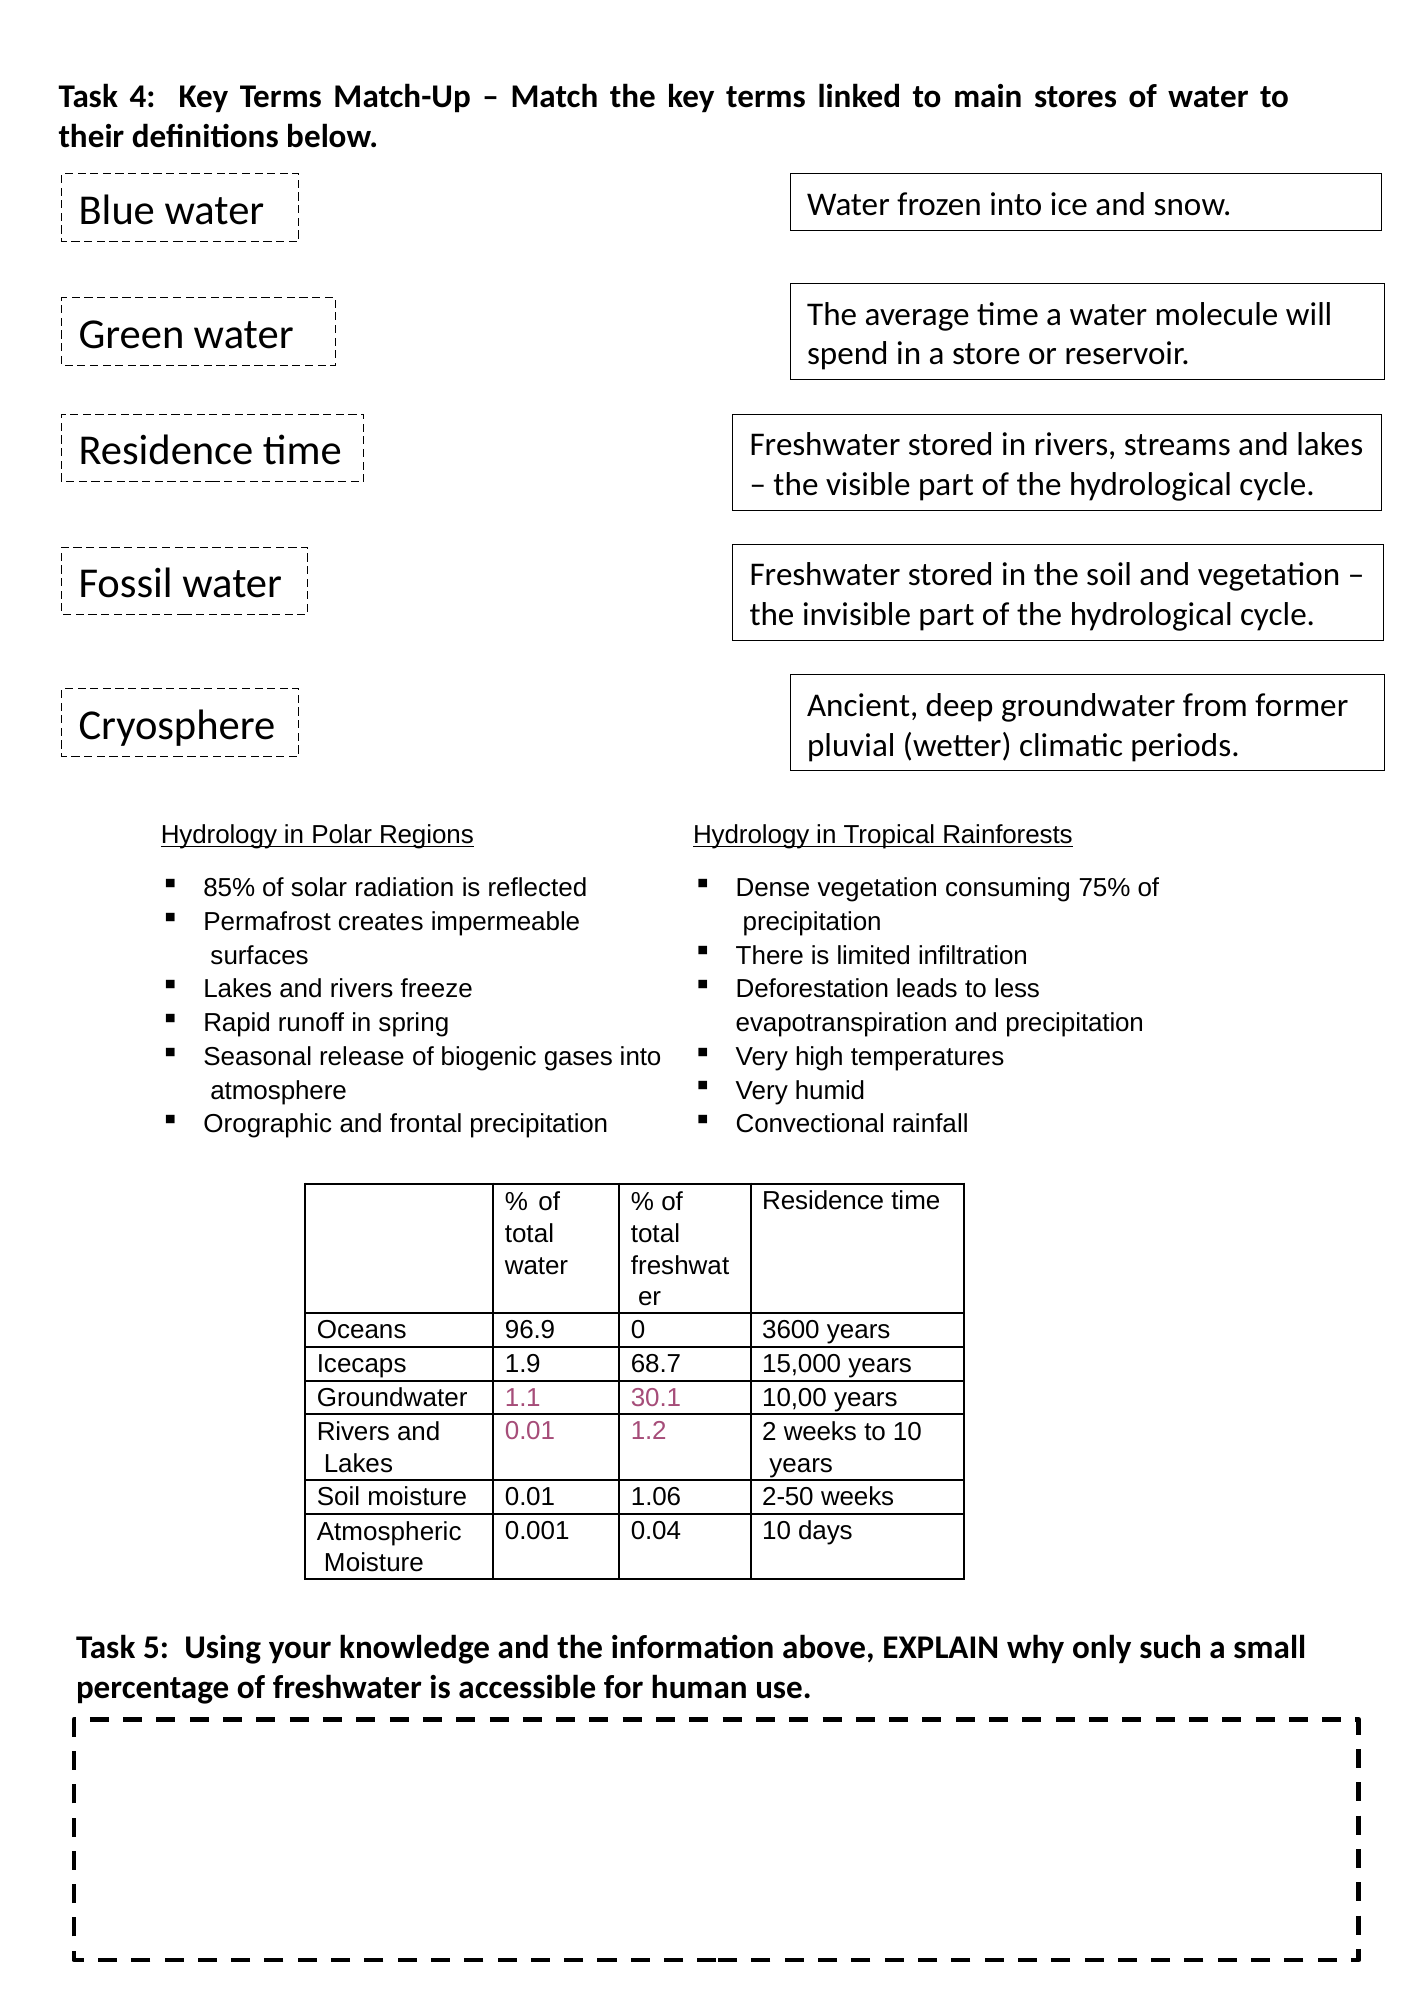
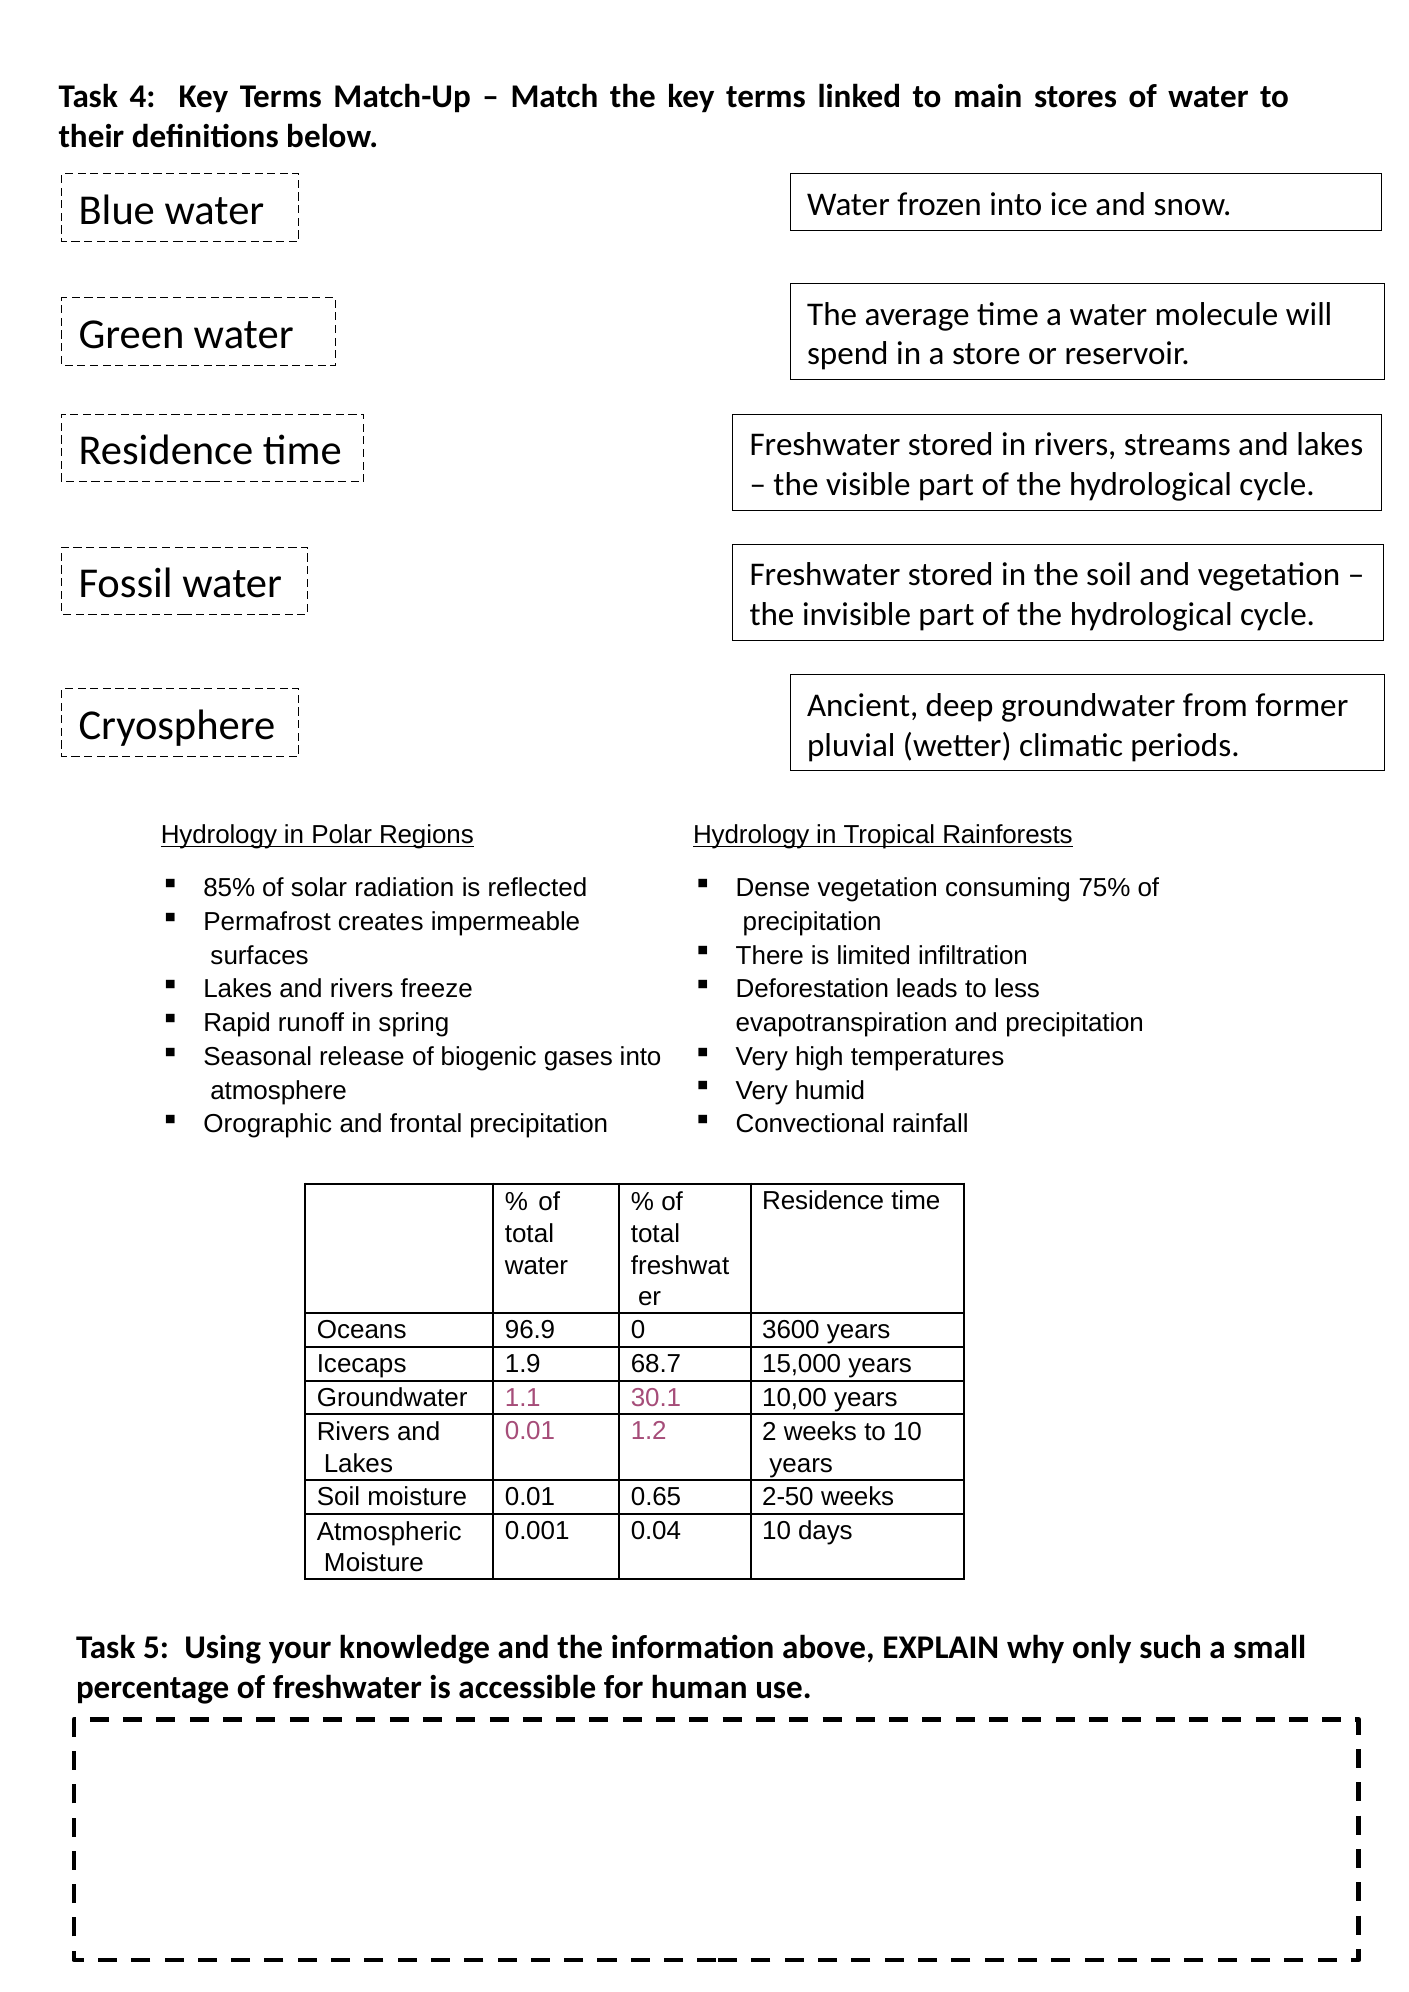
1.06: 1.06 -> 0.65
